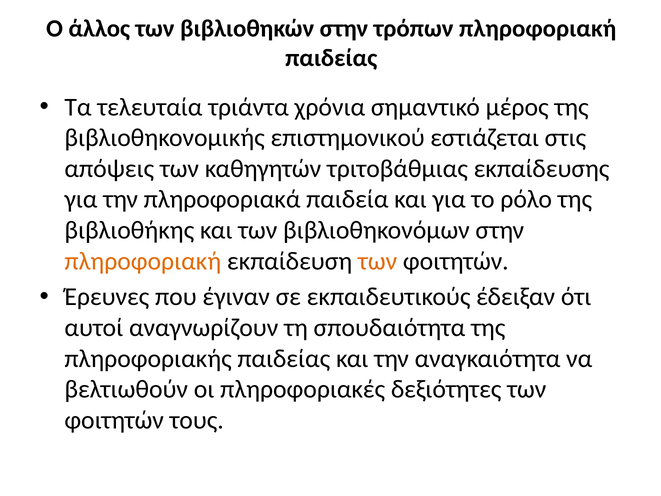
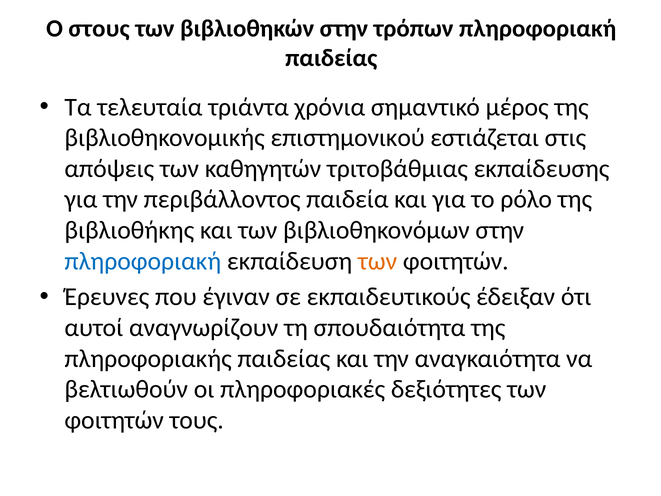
άλλος: άλλος -> στους
πληροφοριακά: πληροφοριακά -> περιβάλλοντος
πληροφοριακή at (143, 261) colour: orange -> blue
